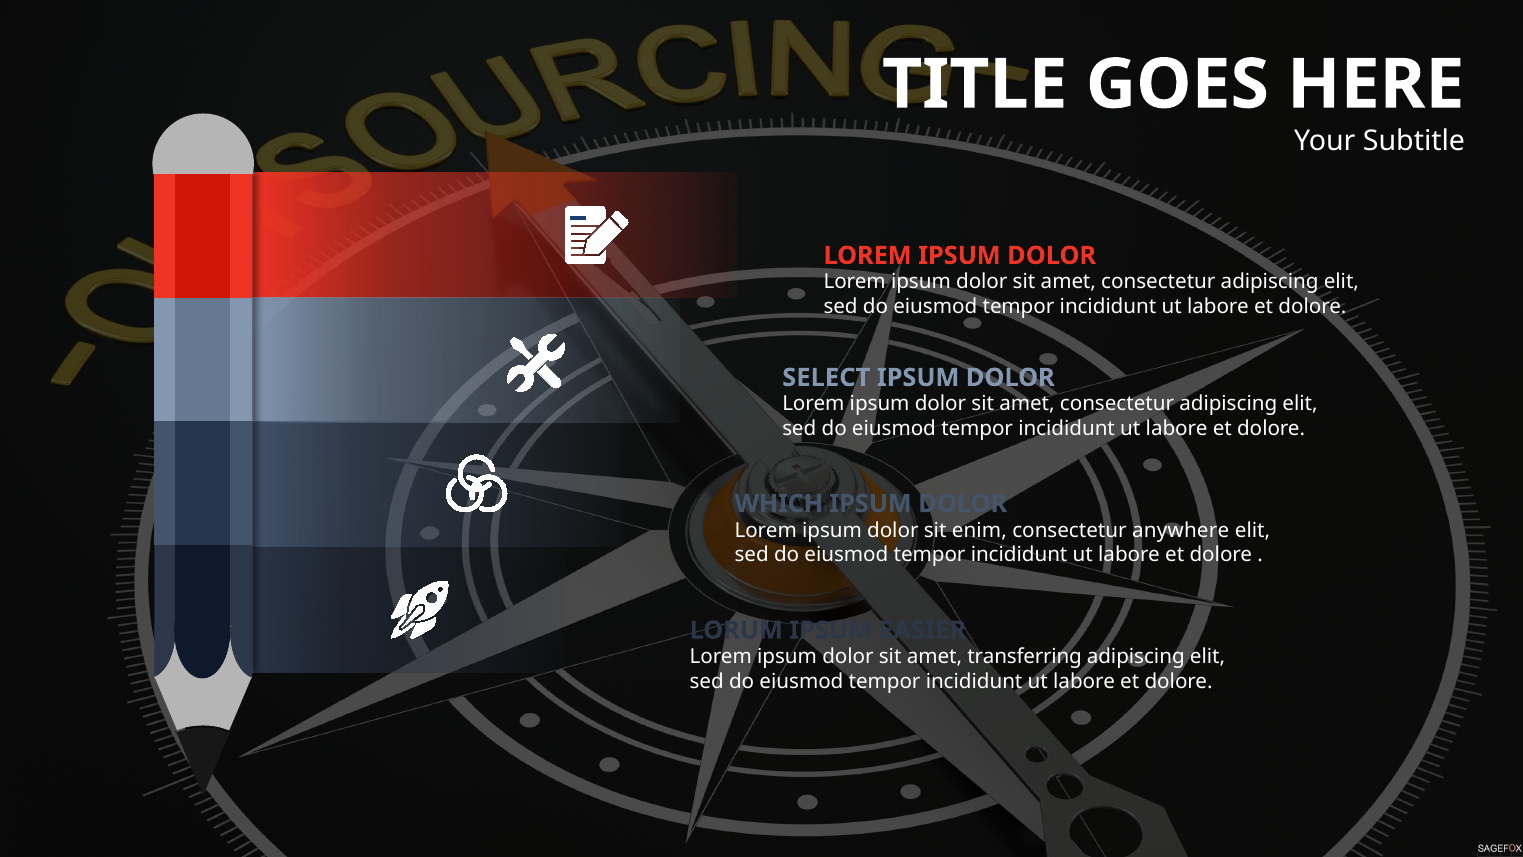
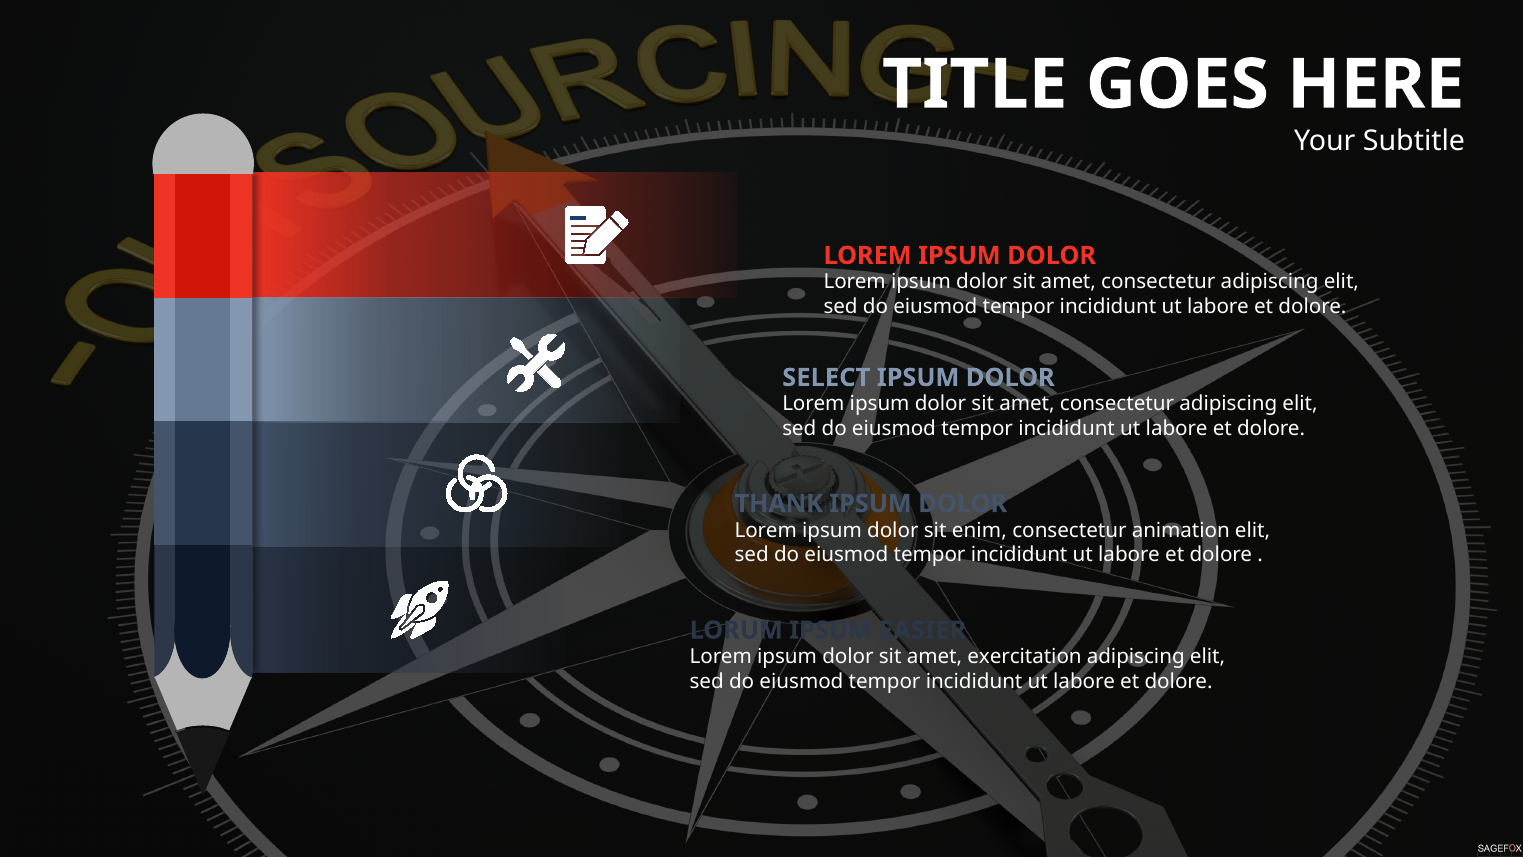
WHICH: WHICH -> THANK
anywhere: anywhere -> animation
transferring: transferring -> exercitation
